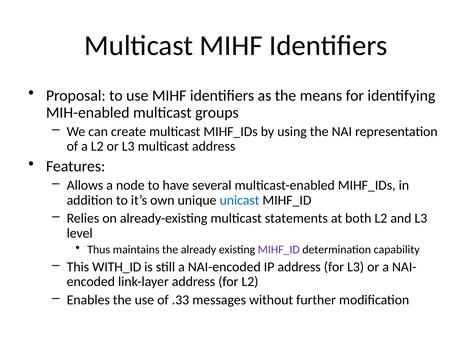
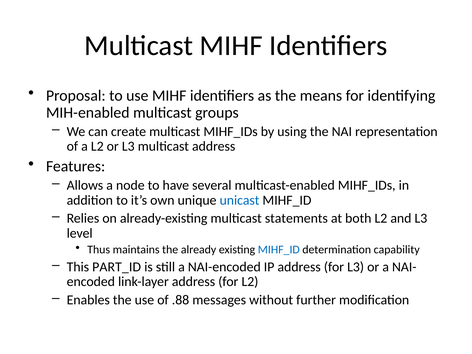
MIHF_ID at (279, 250) colour: purple -> blue
WITH_ID: WITH_ID -> PART_ID
.33: .33 -> .88
